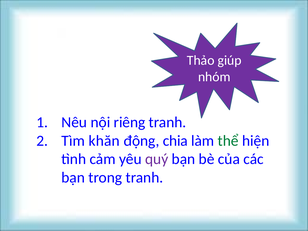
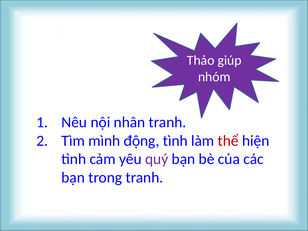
riêng: riêng -> nhân
khăn: khăn -> mình
động chia: chia -> tình
thể colour: green -> red
